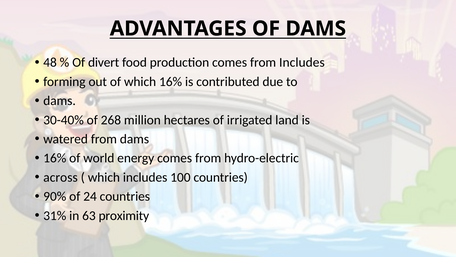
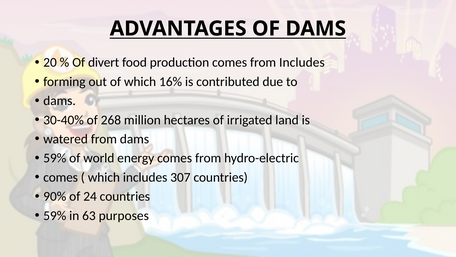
48: 48 -> 20
16% at (55, 158): 16% -> 59%
across at (61, 177): across -> comes
100: 100 -> 307
31% at (55, 215): 31% -> 59%
proximity: proximity -> purposes
